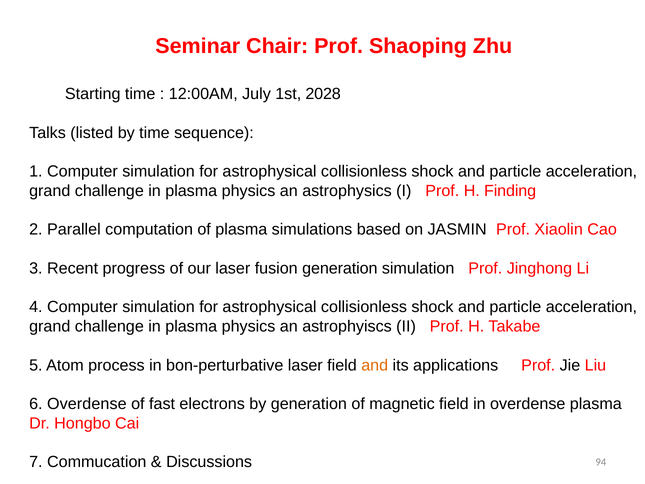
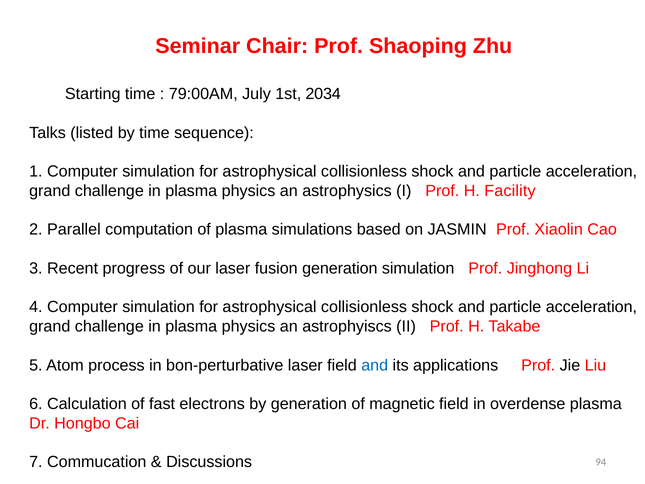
12:00AM: 12:00AM -> 79:00AM
2028: 2028 -> 2034
Finding: Finding -> Facility
and at (375, 365) colour: orange -> blue
6 Overdense: Overdense -> Calculation
